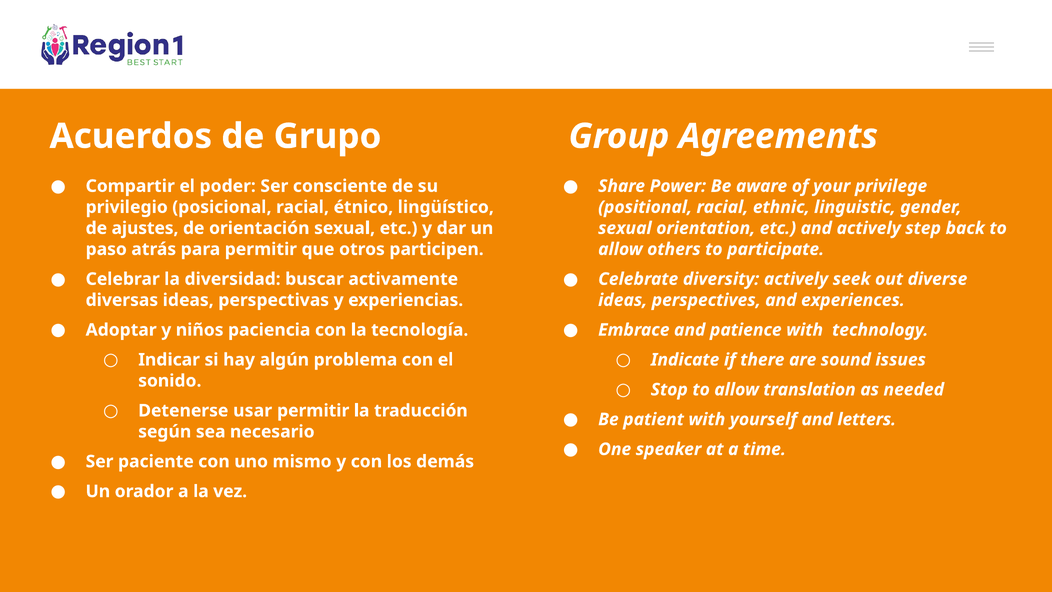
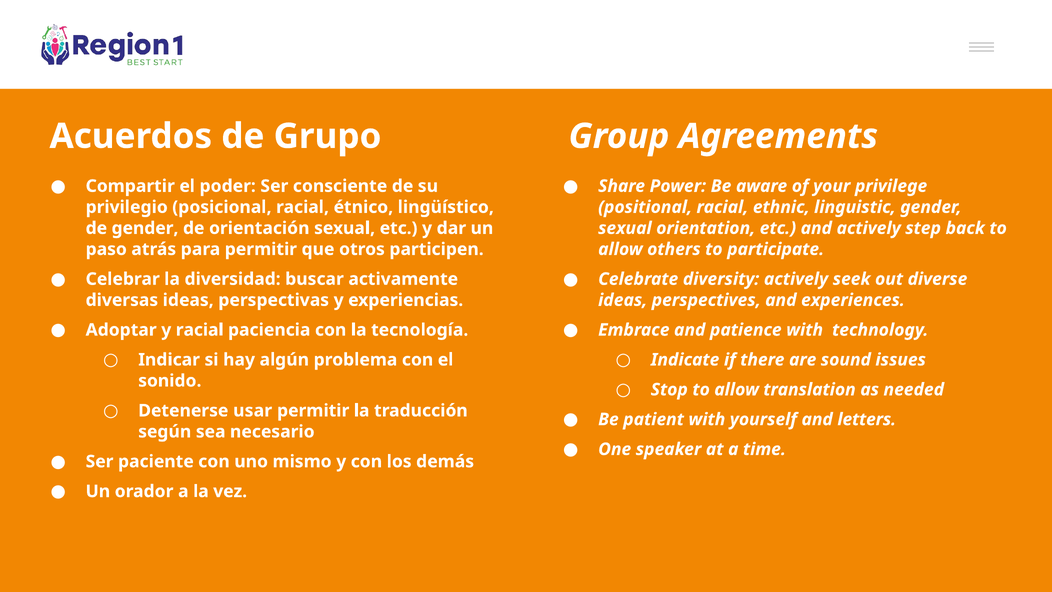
de ajustes: ajustes -> gender
y niños: niños -> racial
